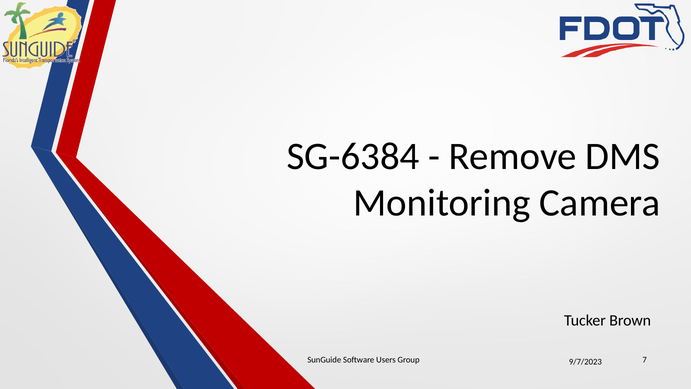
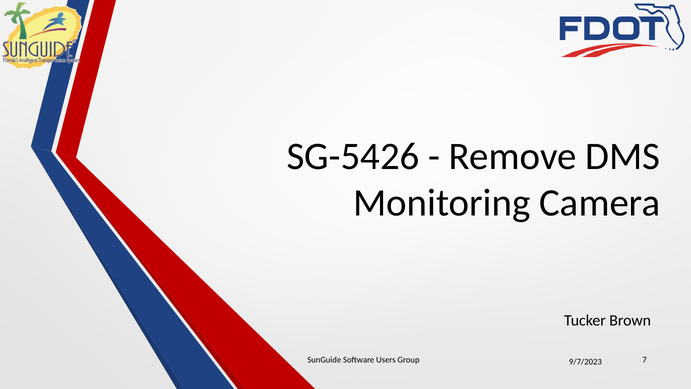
SG-6384: SG-6384 -> SG-5426
